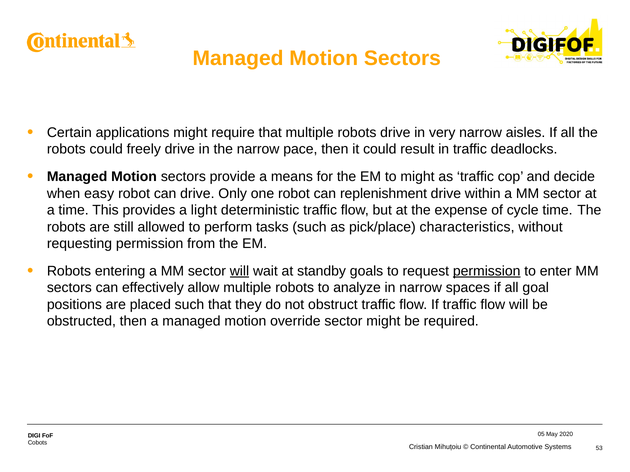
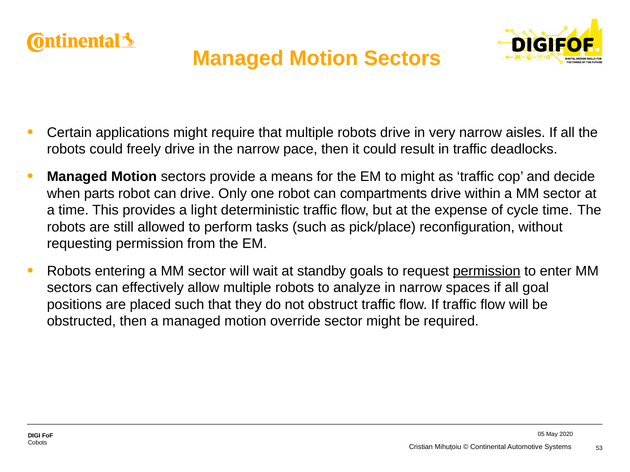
easy: easy -> parts
replenishment: replenishment -> compartments
characteristics: characteristics -> reconfiguration
will at (239, 271) underline: present -> none
